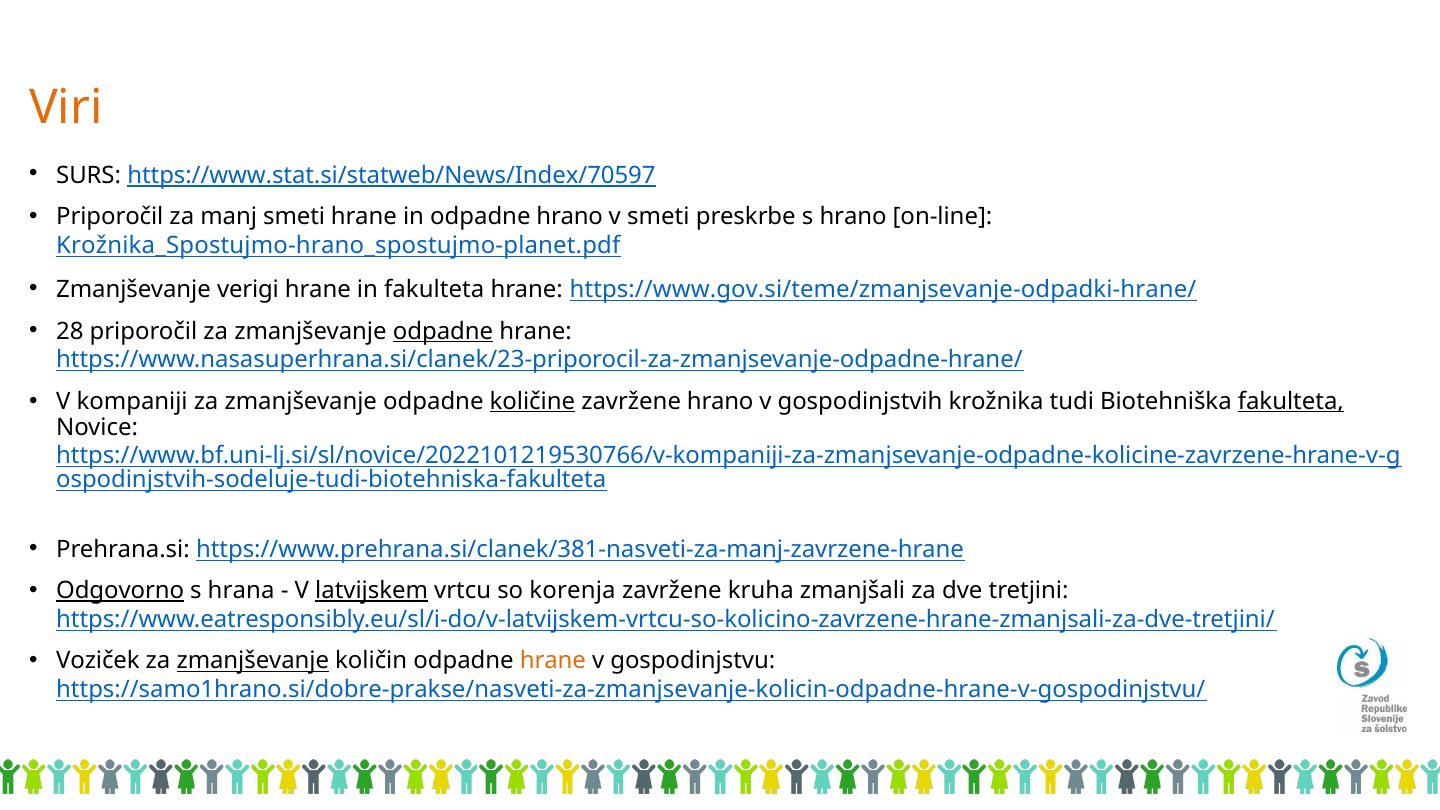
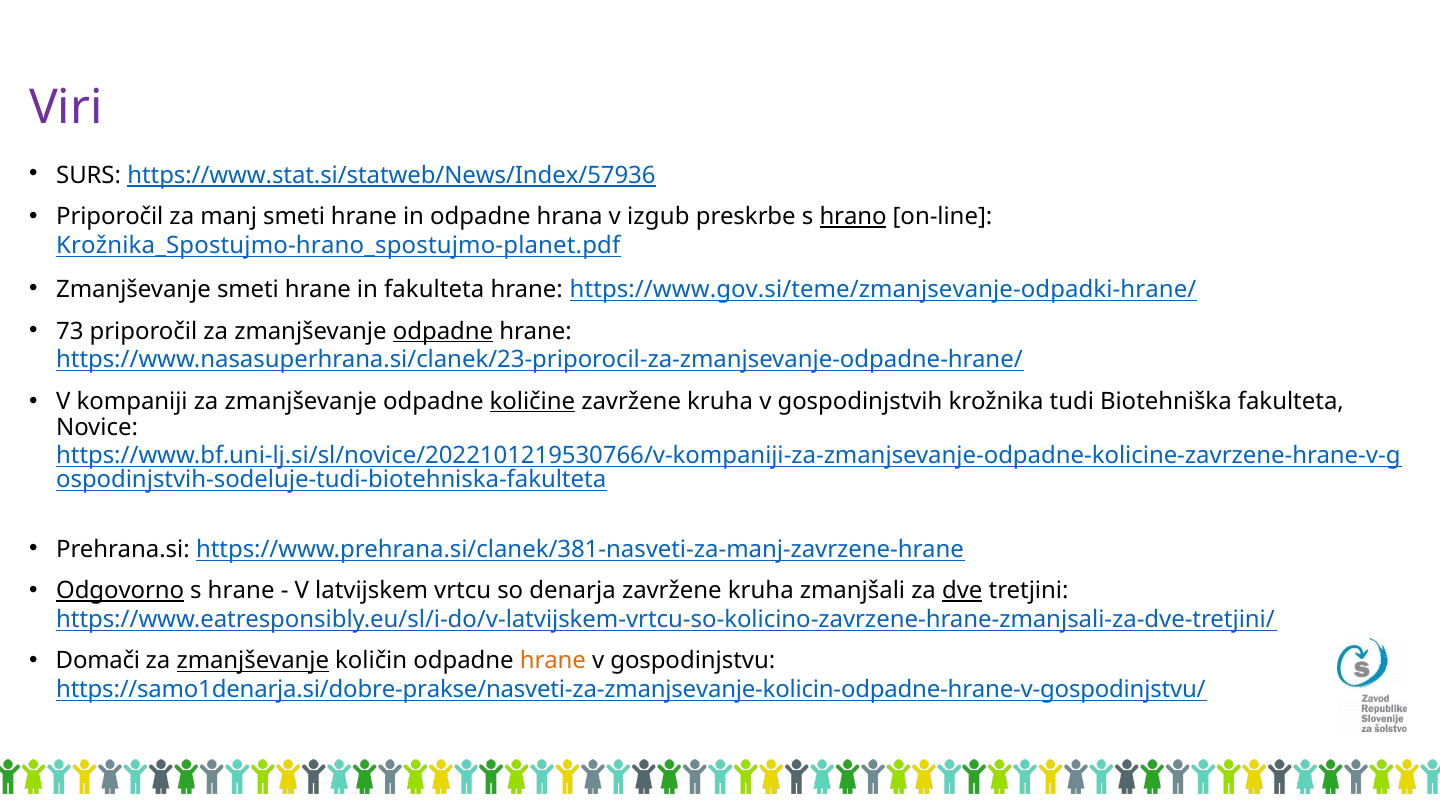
Viri colour: orange -> purple
https://www.stat.si/statweb/News/Index/70597: https://www.stat.si/statweb/News/Index/70597 -> https://www.stat.si/statweb/News/Index/57936
odpadne hrano: hrano -> hrana
v smeti: smeti -> izgub
hrano at (853, 217) underline: none -> present
Zmanjševanje verigi: verigi -> smeti
28: 28 -> 73
hrano at (720, 401): hrano -> kruha
fakulteta at (1291, 401) underline: present -> none
s hrana: hrana -> hrane
latvijskem underline: present -> none
korenja: korenja -> denarja
dve underline: none -> present
Voziček: Voziček -> Domači
https://samo1hrano.si/dobre-prakse/nasveti-za-zmanjsevanje-kolicin-odpadne-hrane-v-gospodinjstvu/: https://samo1hrano.si/dobre-prakse/nasveti-za-zmanjsevanje-kolicin-odpadne-hrane-v-gospodinjstvu/ -> https://samo1denarja.si/dobre-prakse/nasveti-za-zmanjsevanje-kolicin-odpadne-hrane-v-gospodinjstvu/
